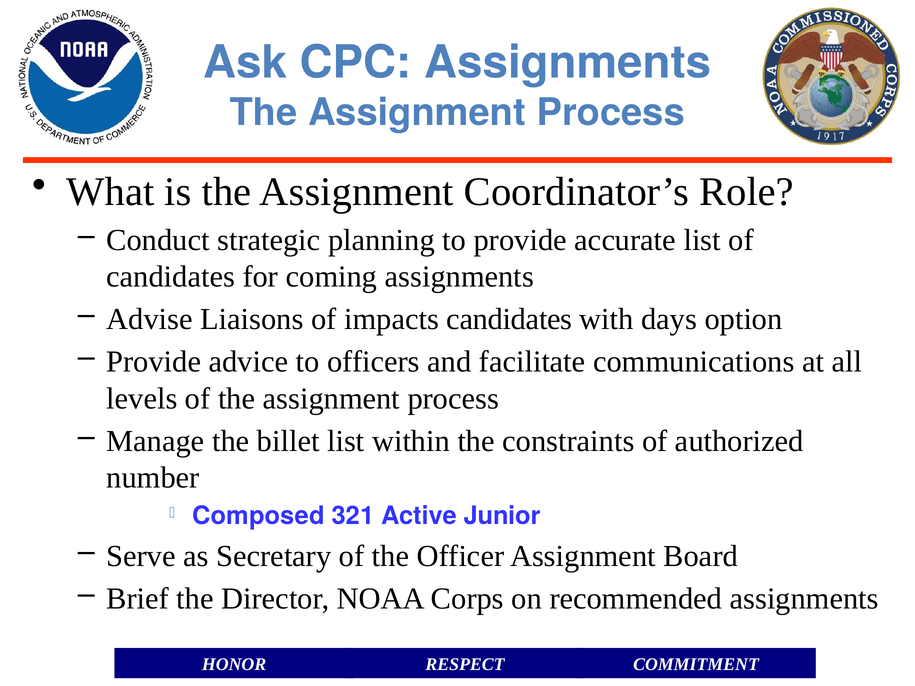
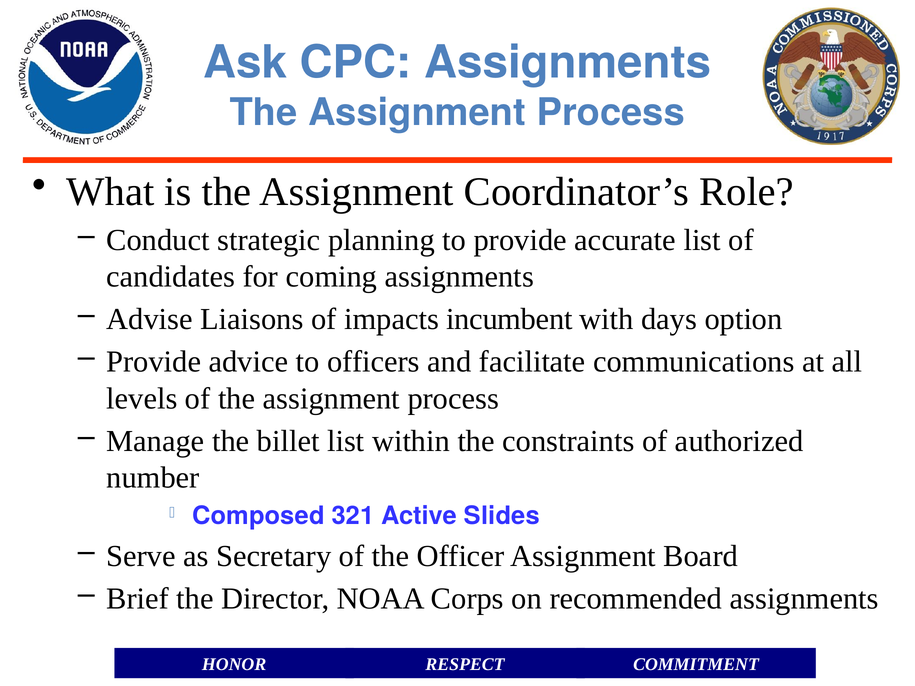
impacts candidates: candidates -> incumbent
Junior: Junior -> Slides
